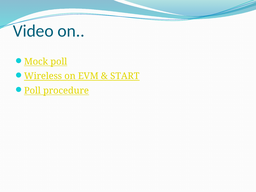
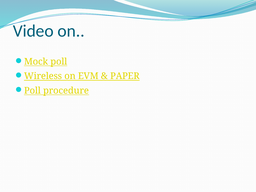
START: START -> PAPER
